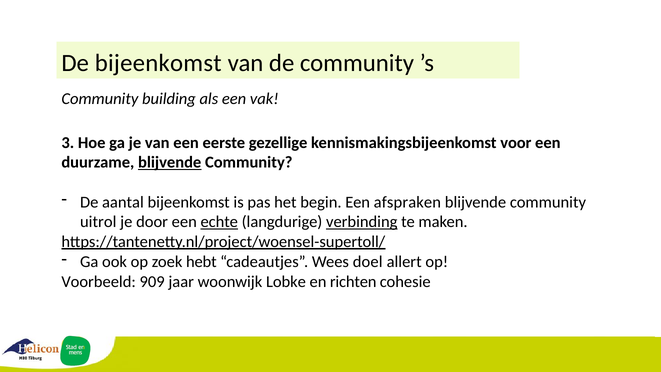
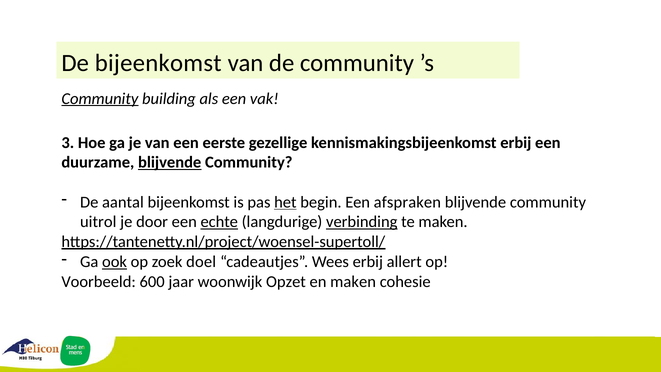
Community at (100, 98) underline: none -> present
kennismakingsbijeenkomst voor: voor -> erbij
het underline: none -> present
ook underline: none -> present
hebt: hebt -> doel
Wees doel: doel -> erbij
909: 909 -> 600
Lobke: Lobke -> Opzet
en richten: richten -> maken
